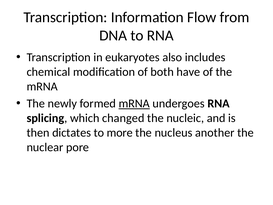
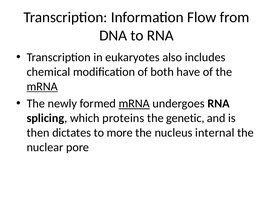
mRNA at (42, 86) underline: none -> present
changed: changed -> proteins
nucleic: nucleic -> genetic
another: another -> internal
